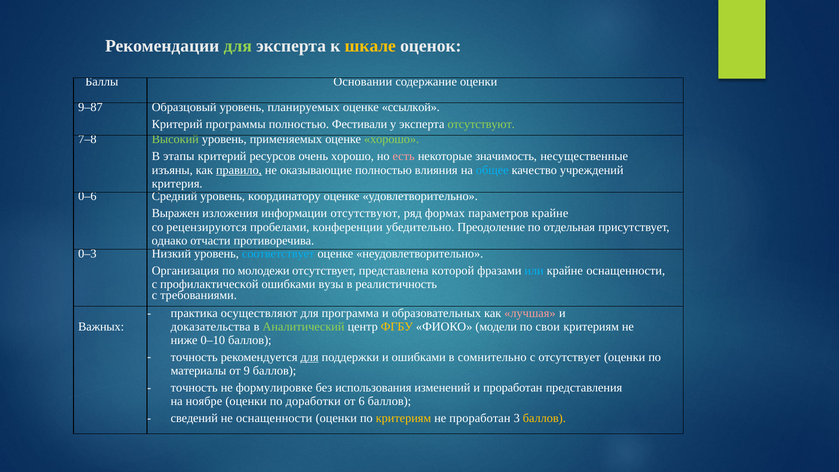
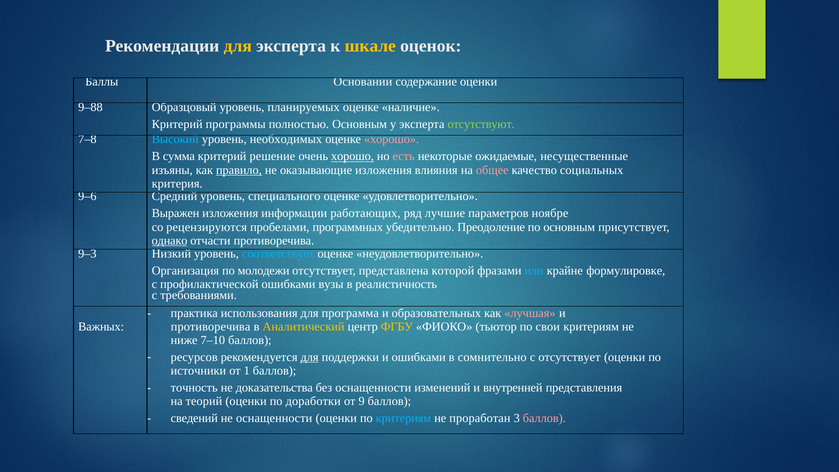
для at (238, 46) colour: light green -> yellow
9–87: 9–87 -> 9–88
ссылкой: ссылкой -> наличие
полностью Фестивали: Фестивали -> Основным
Высокий colour: light green -> light blue
применяемых: применяемых -> необходимых
хорошо at (392, 139) colour: light green -> pink
этапы: этапы -> сумма
ресурсов: ресурсов -> решение
хорошо at (352, 156) underline: none -> present
значимость: значимость -> ожидаемые
оказывающие полностью: полностью -> изложения
общее colour: light blue -> pink
учреждений: учреждений -> социальных
0–6: 0–6 -> 9–6
координатору: координатору -> специального
информации отсутствуют: отсутствуют -> работающих
формах: формах -> лучшие
параметров крайне: крайне -> ноябре
конференции: конференции -> программных
по отдельная: отдельная -> основным
однако underline: none -> present
0–3: 0–3 -> 9–3
крайне оснащенности: оснащенности -> формулировке
осуществляют: осуществляют -> использования
доказательства at (211, 327): доказательства -> противоречива
Аналитический colour: light green -> yellow
модели: модели -> тьютор
0–10: 0–10 -> 7–10
точность at (194, 357): точность -> ресурсов
материалы: материалы -> источники
9: 9 -> 1
формулировке: формулировке -> доказательства
без использования: использования -> оснащенности
и проработан: проработан -> внутренней
ноябре: ноябре -> теорий
6: 6 -> 9
критериям at (403, 418) colour: yellow -> light blue
баллов at (544, 418) colour: yellow -> pink
